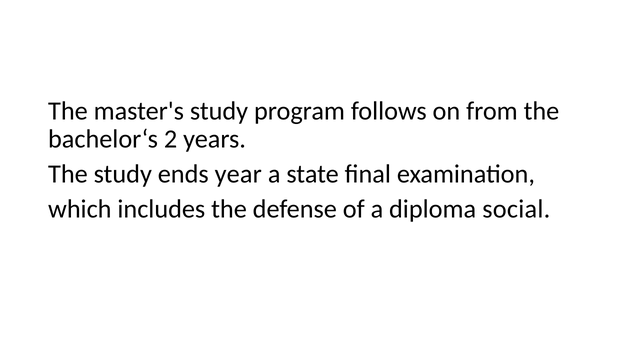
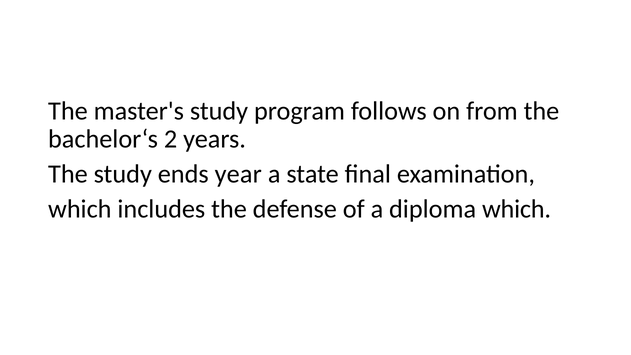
diploma social: social -> which
